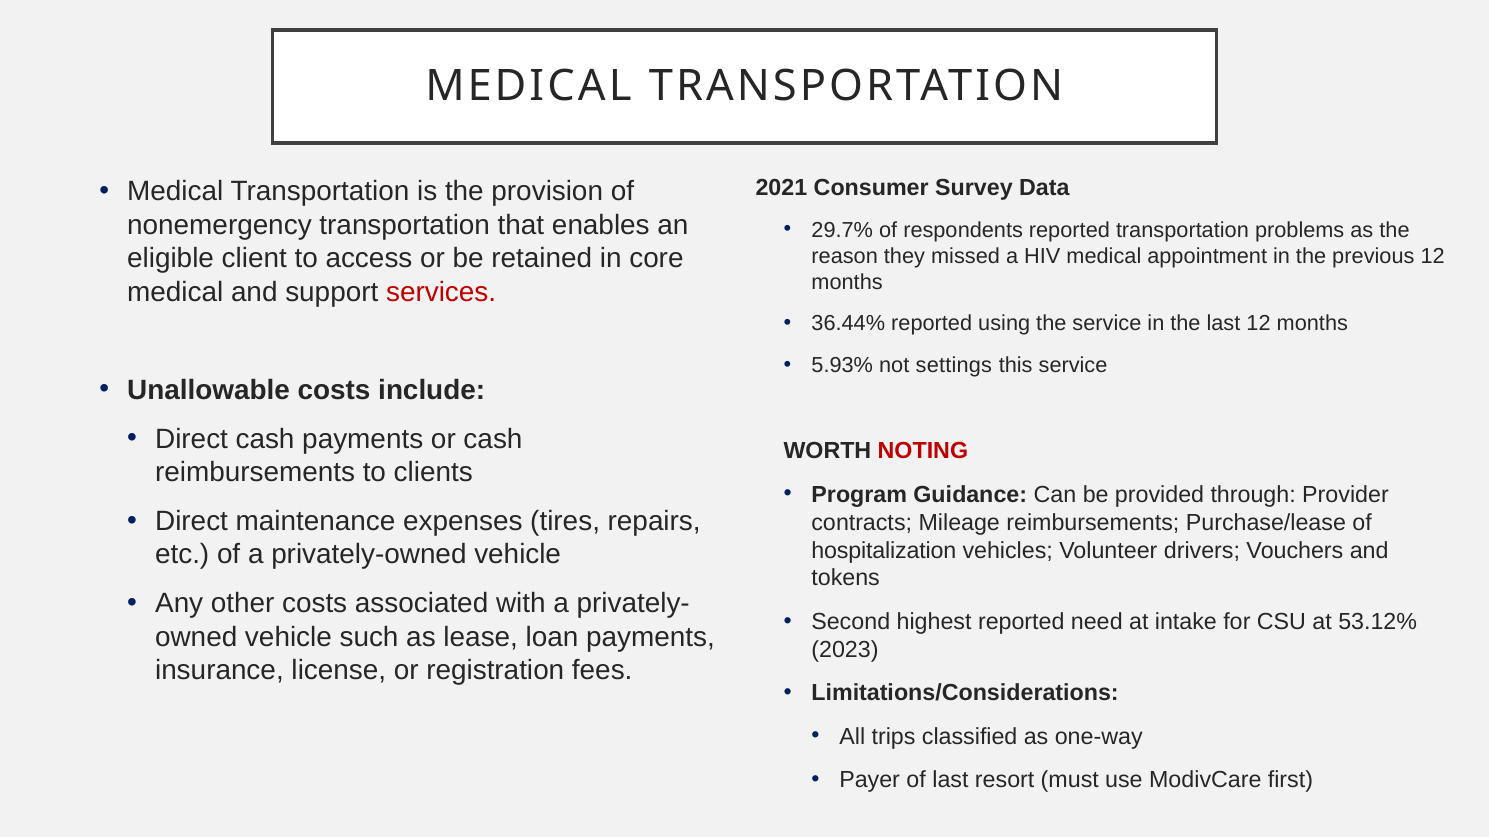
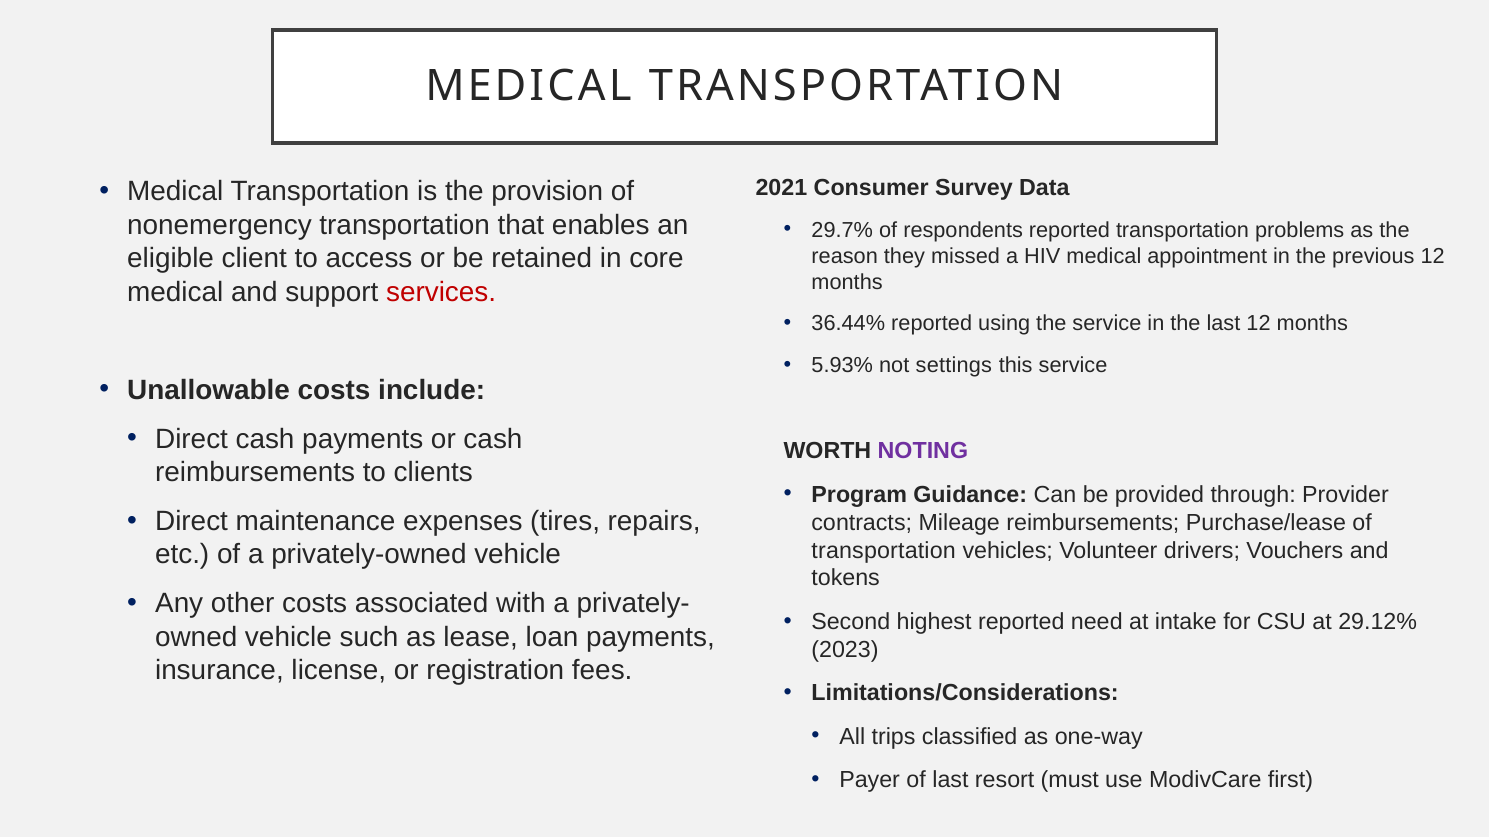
NOTING colour: red -> purple
hospitalization at (884, 551): hospitalization -> transportation
53.12%: 53.12% -> 29.12%
